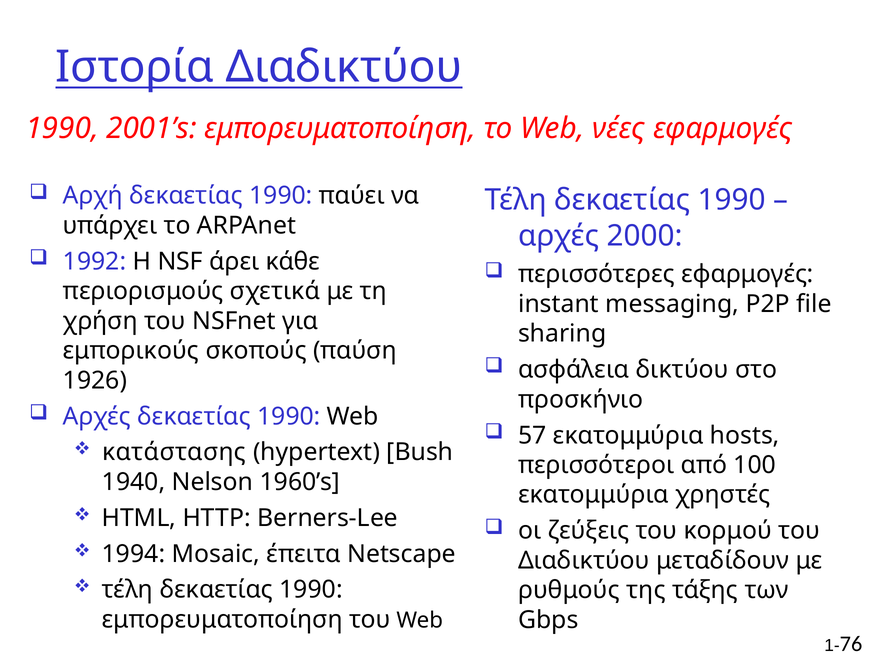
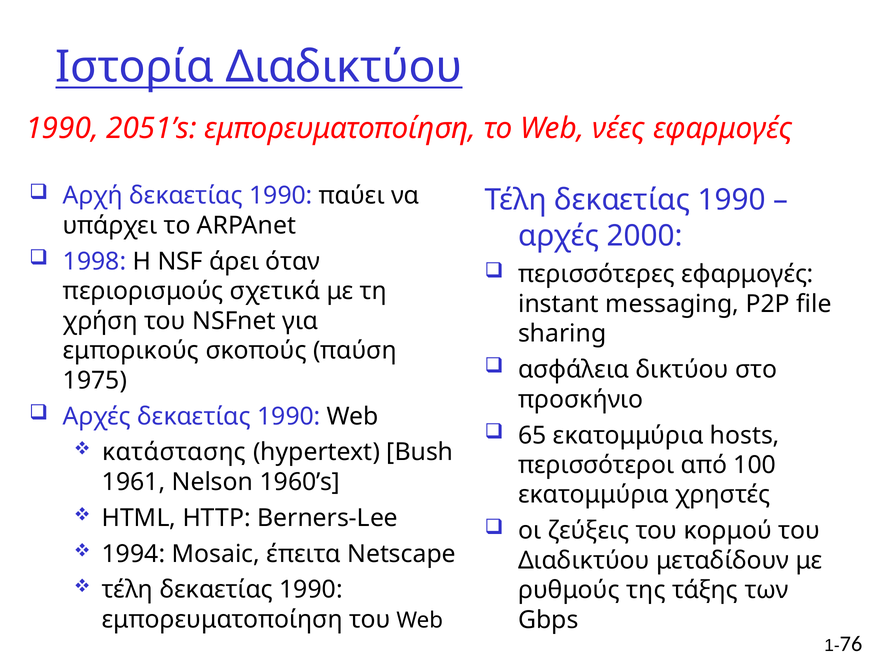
2001’s: 2001’s -> 2051’s
1992: 1992 -> 1998
κάθε: κάθε -> όταν
1926: 1926 -> 1975
57: 57 -> 65
1940: 1940 -> 1961
